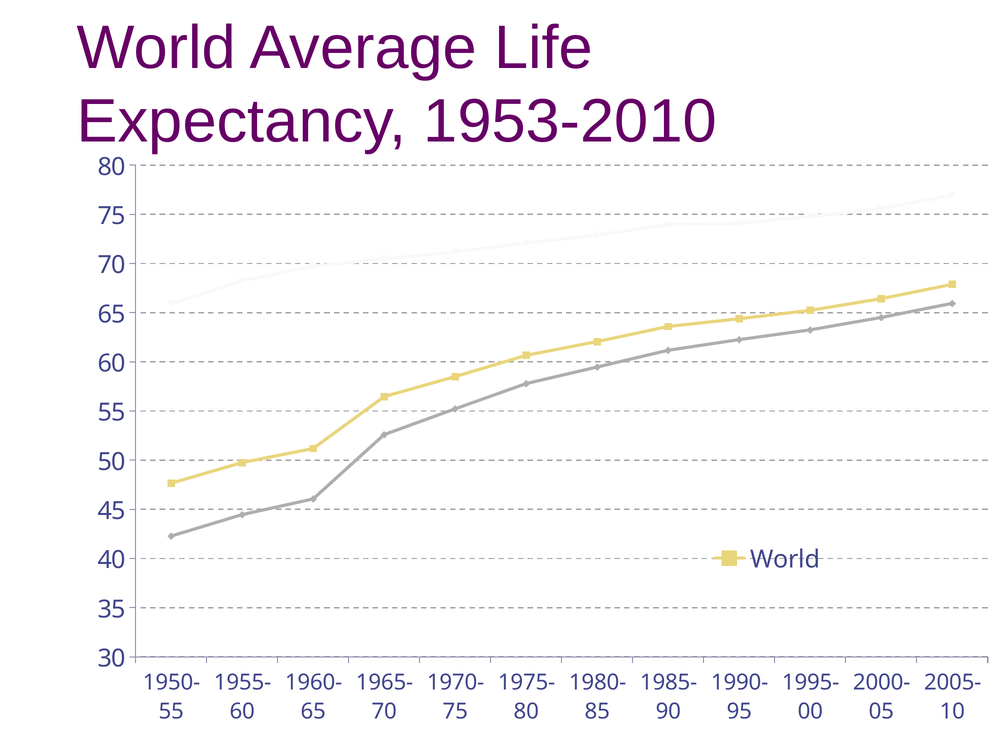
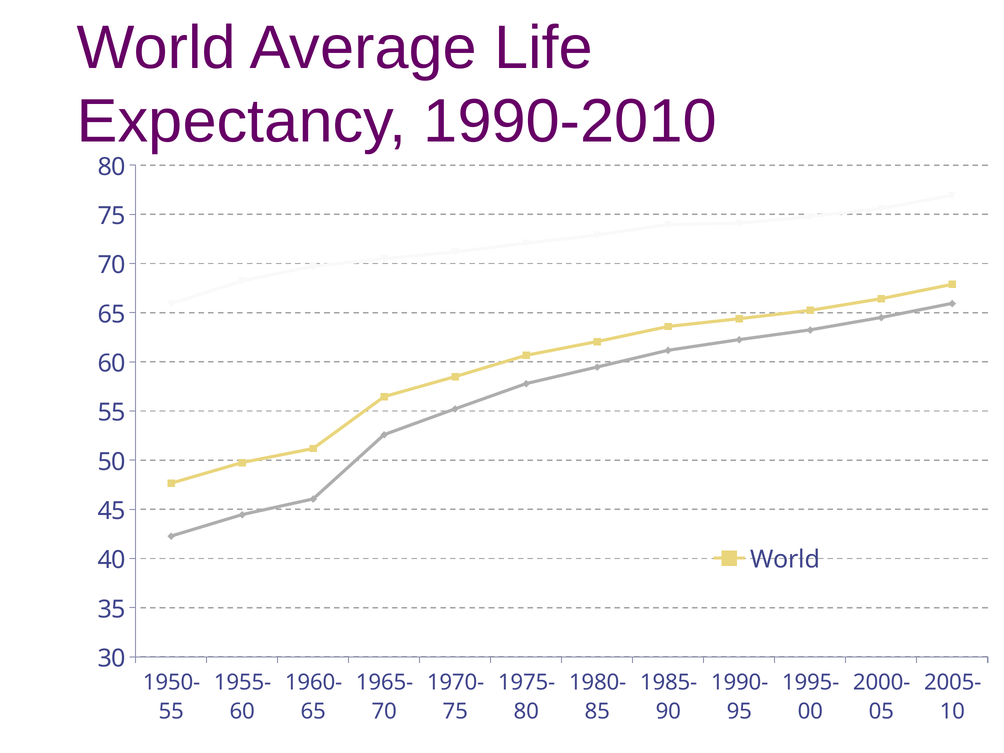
1953-2010: 1953-2010 -> 1990-2010
